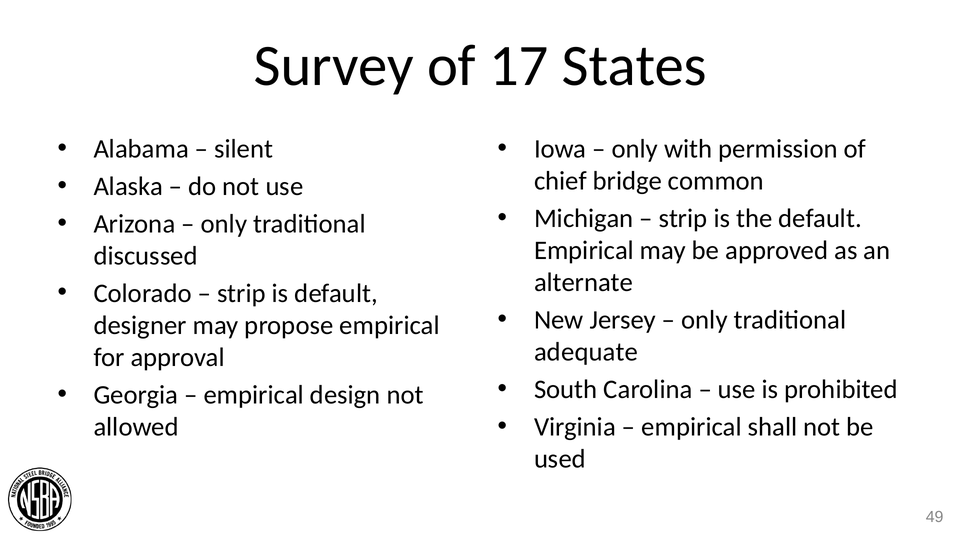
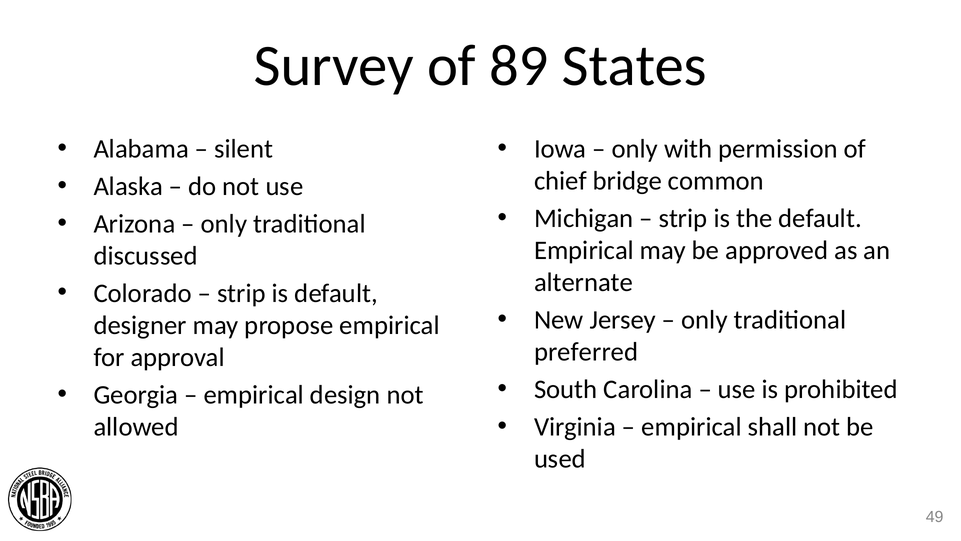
17: 17 -> 89
adequate: adequate -> preferred
